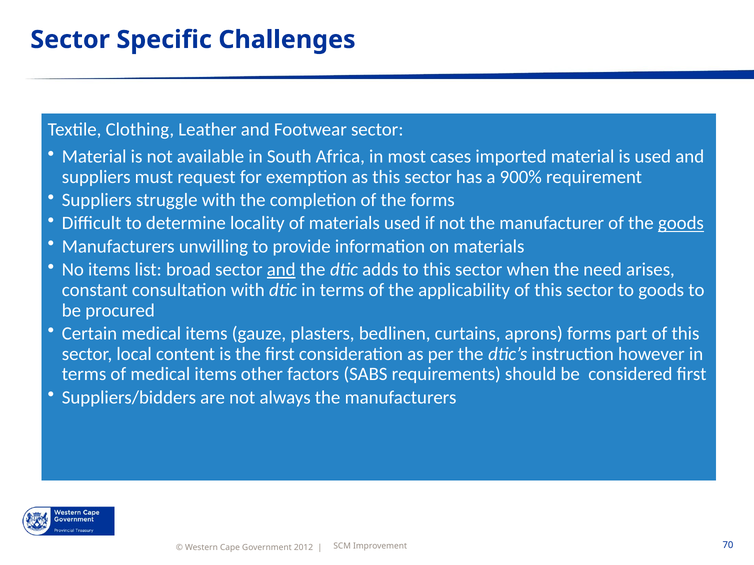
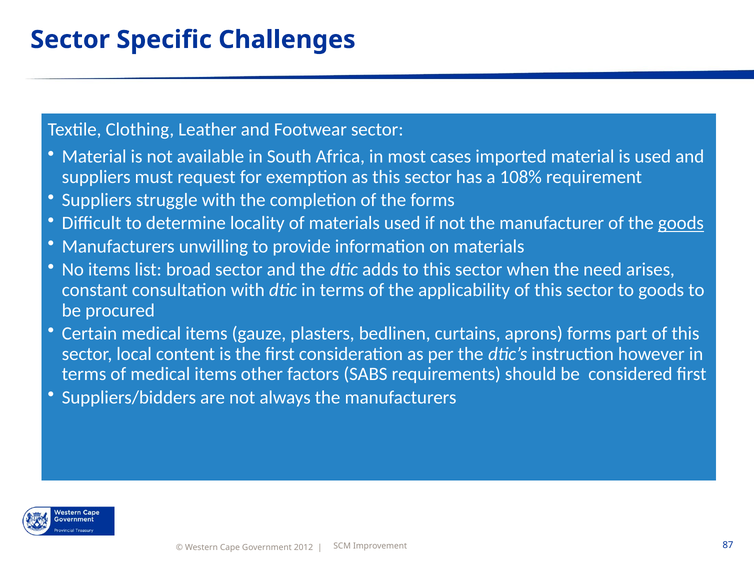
900%: 900% -> 108%
and at (281, 270) underline: present -> none
70: 70 -> 87
